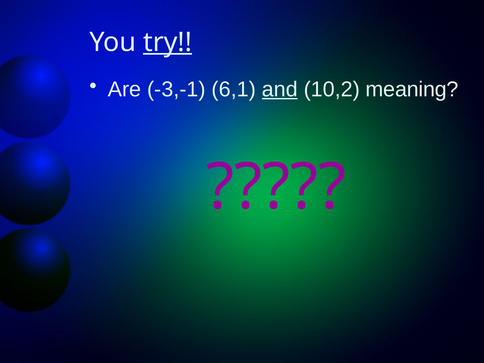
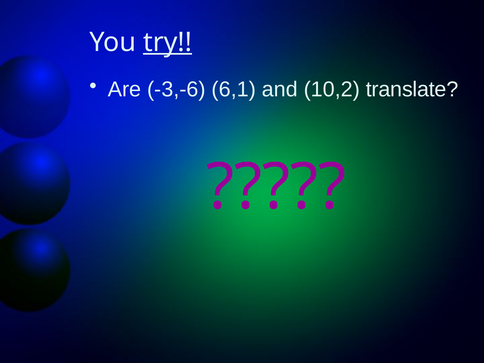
-3,-1: -3,-1 -> -3,-6
and underline: present -> none
meaning: meaning -> translate
